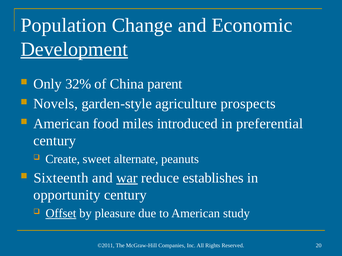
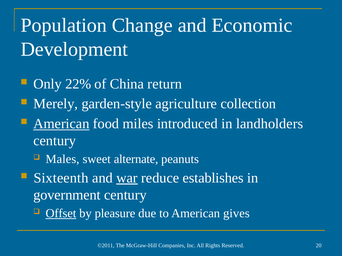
Development underline: present -> none
32%: 32% -> 22%
parent: parent -> return
Novels: Novels -> Merely
prospects: prospects -> collection
American at (61, 124) underline: none -> present
preferential: preferential -> landholders
Create: Create -> Males
opportunity: opportunity -> government
study: study -> gives
